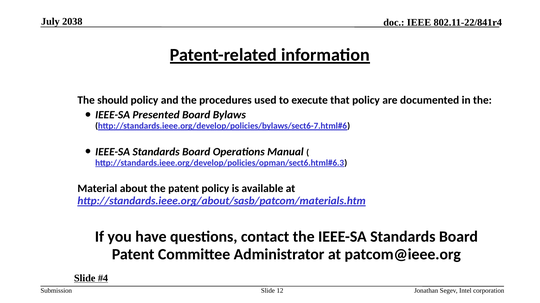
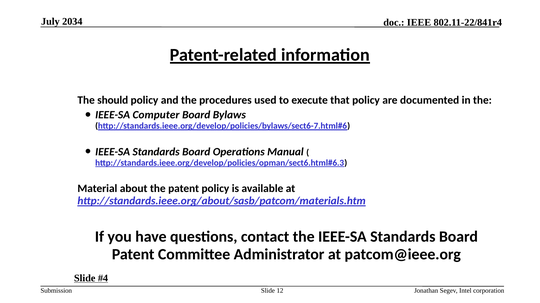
2038: 2038 -> 2034
Presented: Presented -> Computer
